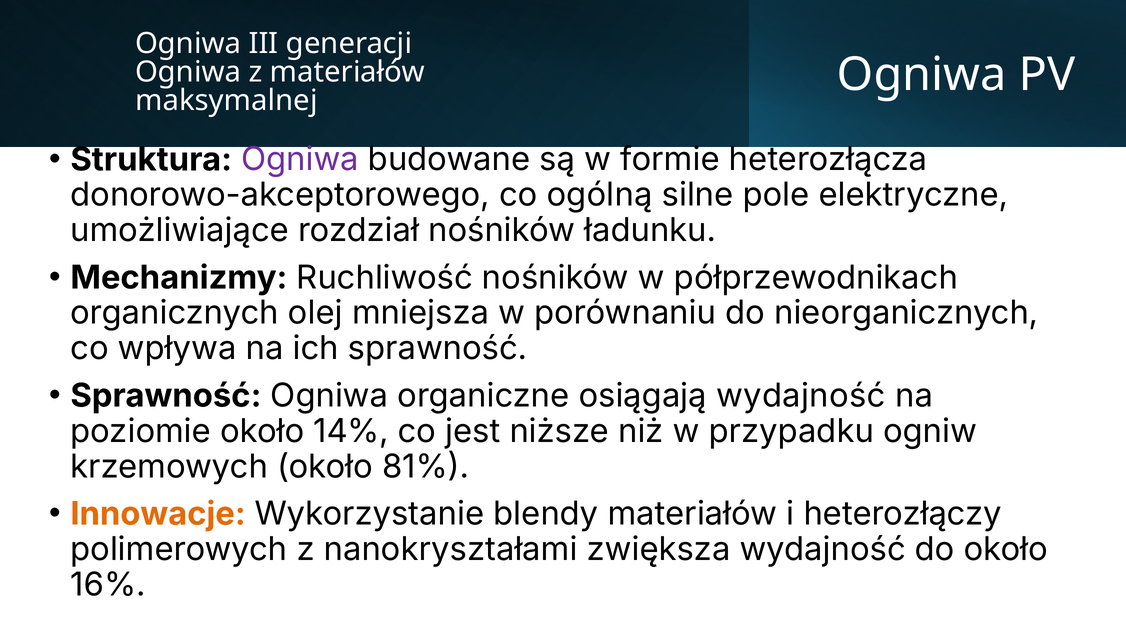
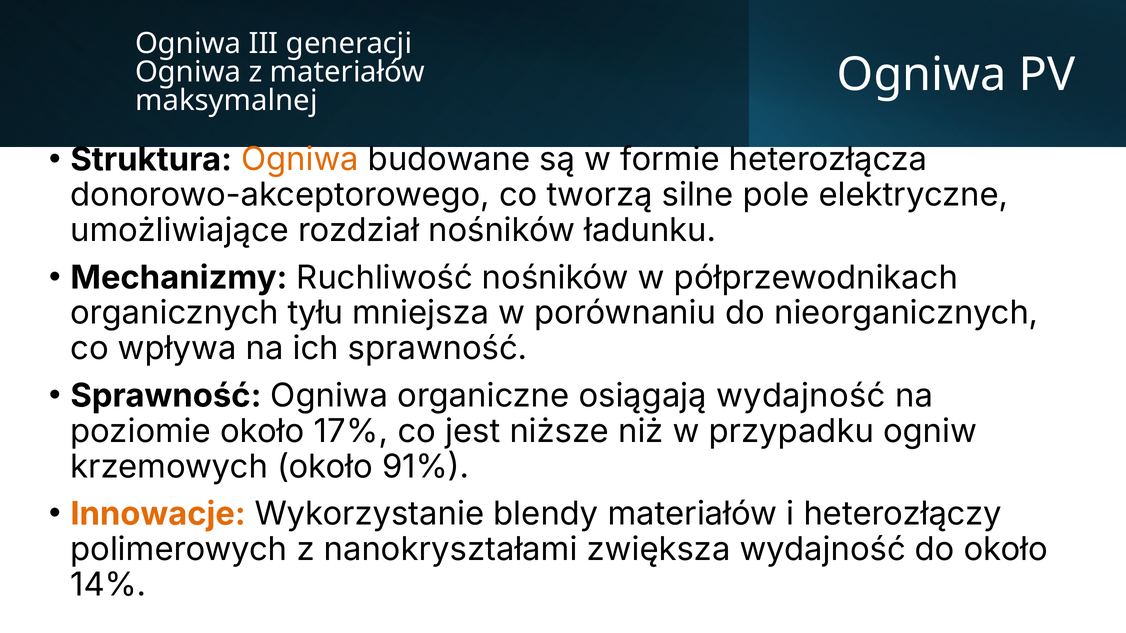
Ogniwa at (300, 160) colour: purple -> orange
ogólną: ogólną -> tworzą
olej: olej -> tyłu
14%: 14% -> 17%
81%: 81% -> 91%
16%: 16% -> 14%
